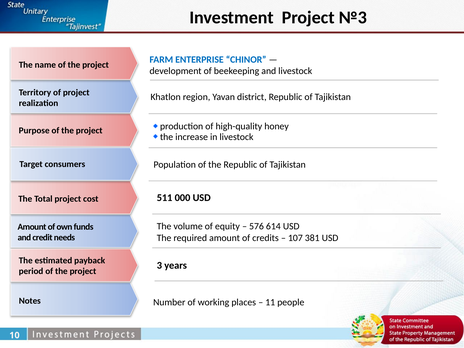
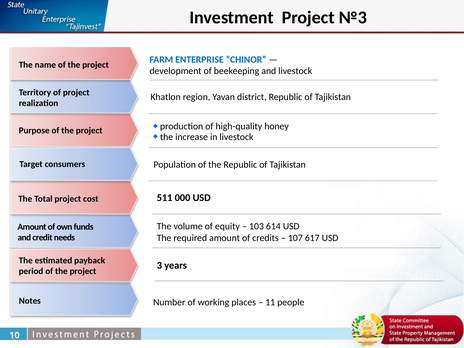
576: 576 -> 103
381: 381 -> 617
